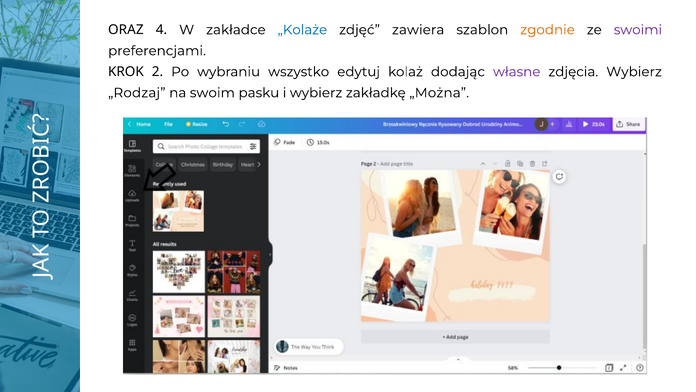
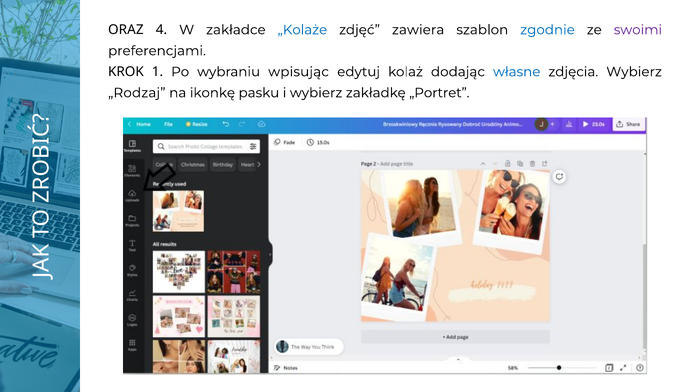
zgodnie colour: orange -> blue
2: 2 -> 1
wszystko: wszystko -> wpisując
własne colour: purple -> blue
swoim: swoim -> ikonkę
„Można: „Można -> „Portret
